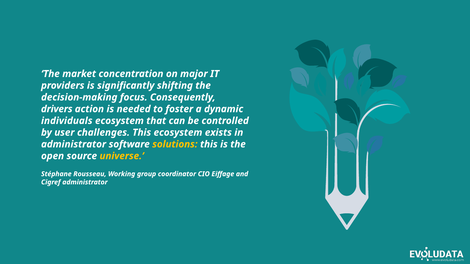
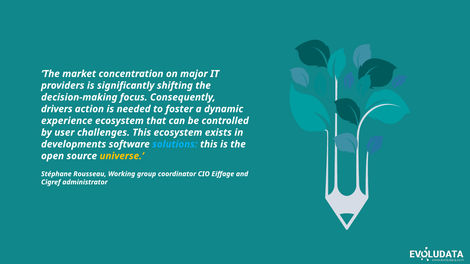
individuals: individuals -> experience
administrator at (74, 144): administrator -> developments
solutions colour: yellow -> light blue
